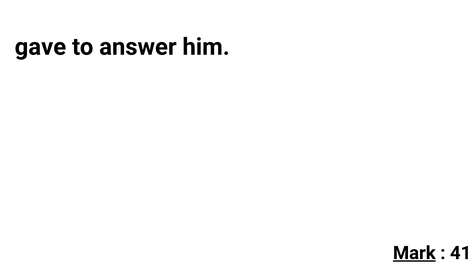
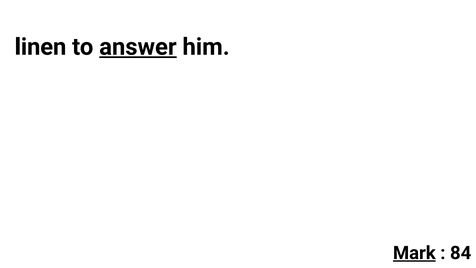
gave: gave -> linen
answer underline: none -> present
41: 41 -> 84
